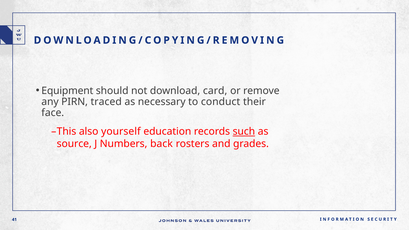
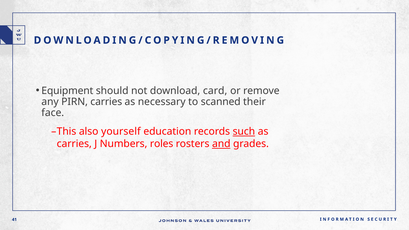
PIRN traced: traced -> carries
conduct: conduct -> scanned
source at (74, 144): source -> carries
back: back -> roles
and underline: none -> present
